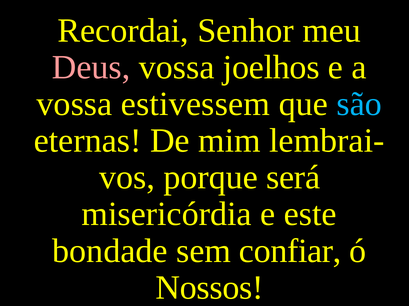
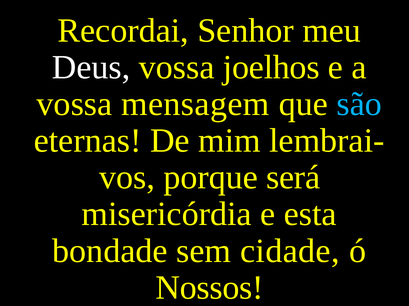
Deus colour: pink -> white
estivessem: estivessem -> mensagem
este: este -> esta
confiar: confiar -> cidade
